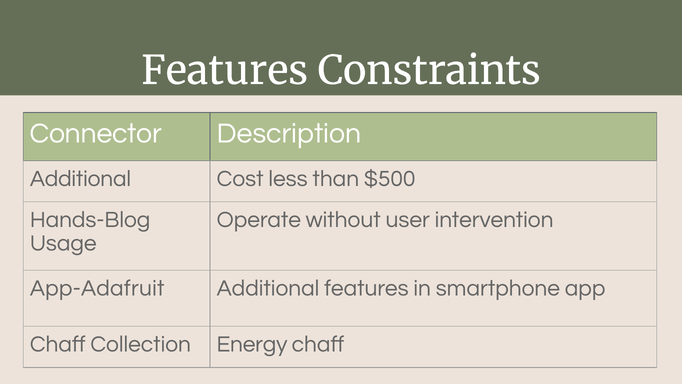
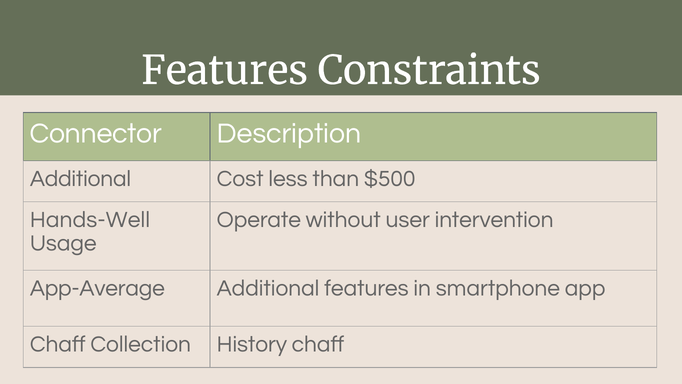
Hands-Blog: Hands-Blog -> Hands-Well
App-Adafruit: App-Adafruit -> App-Average
Energy: Energy -> History
